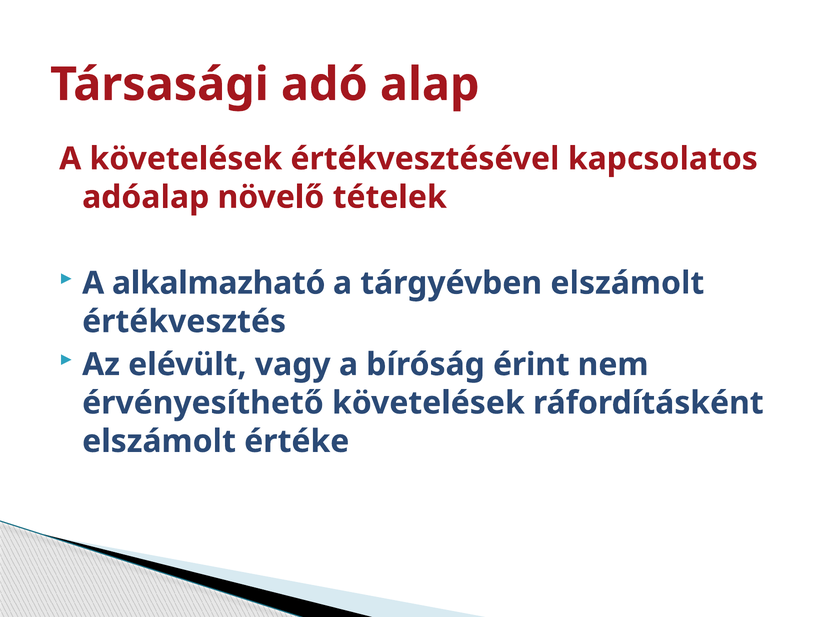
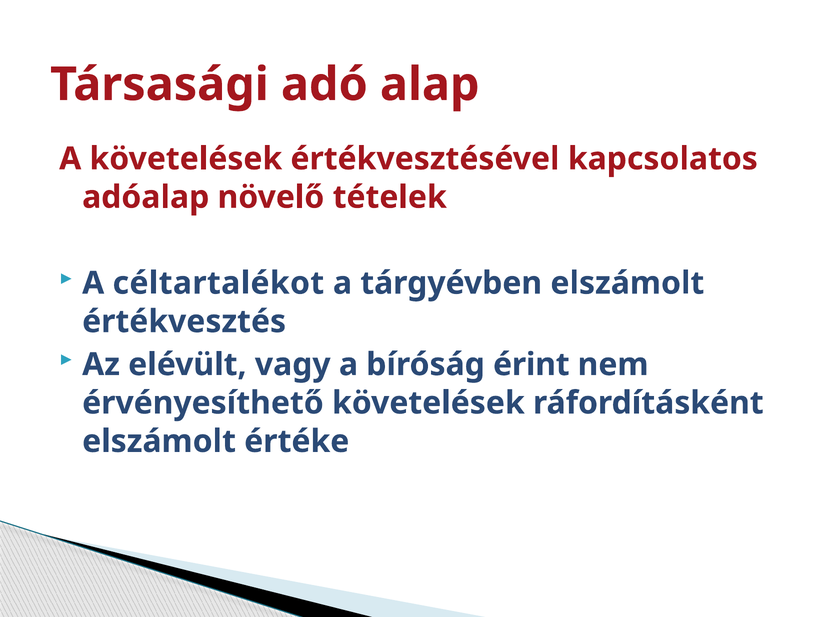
alkalmazható: alkalmazható -> céltartalékot
